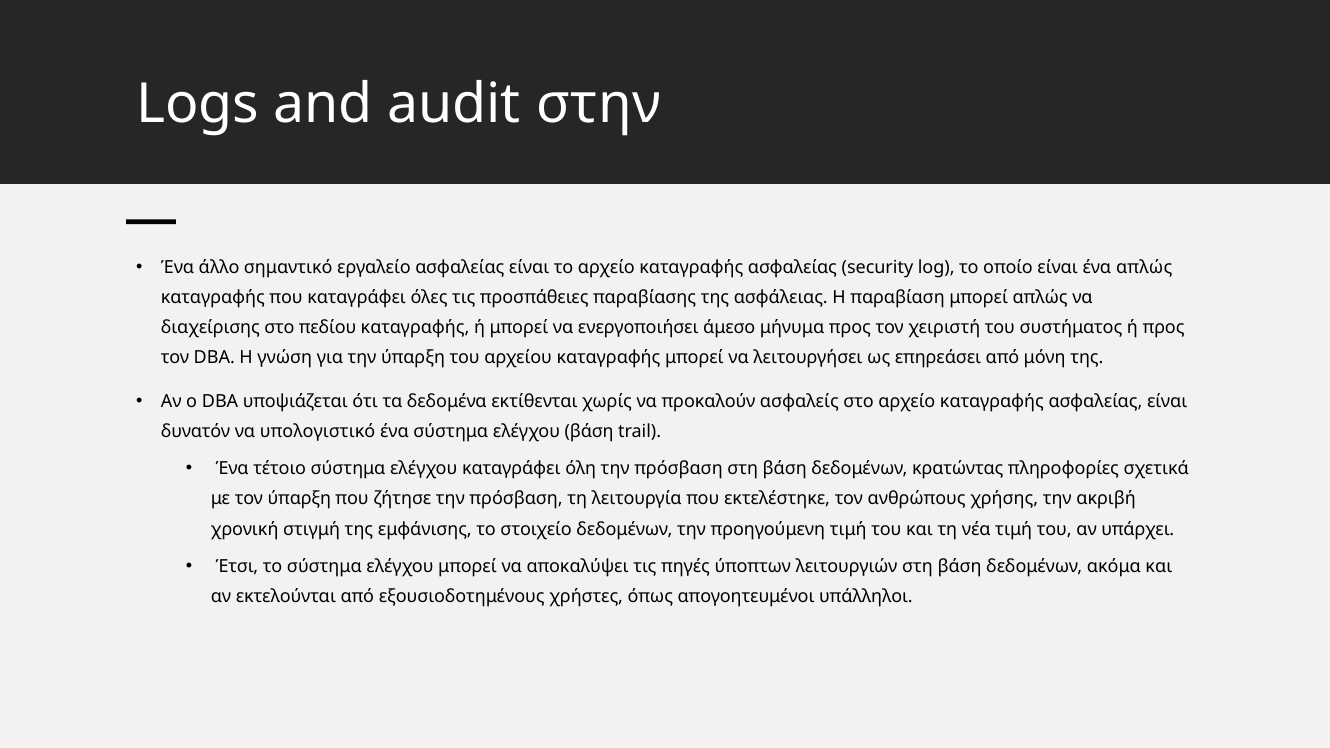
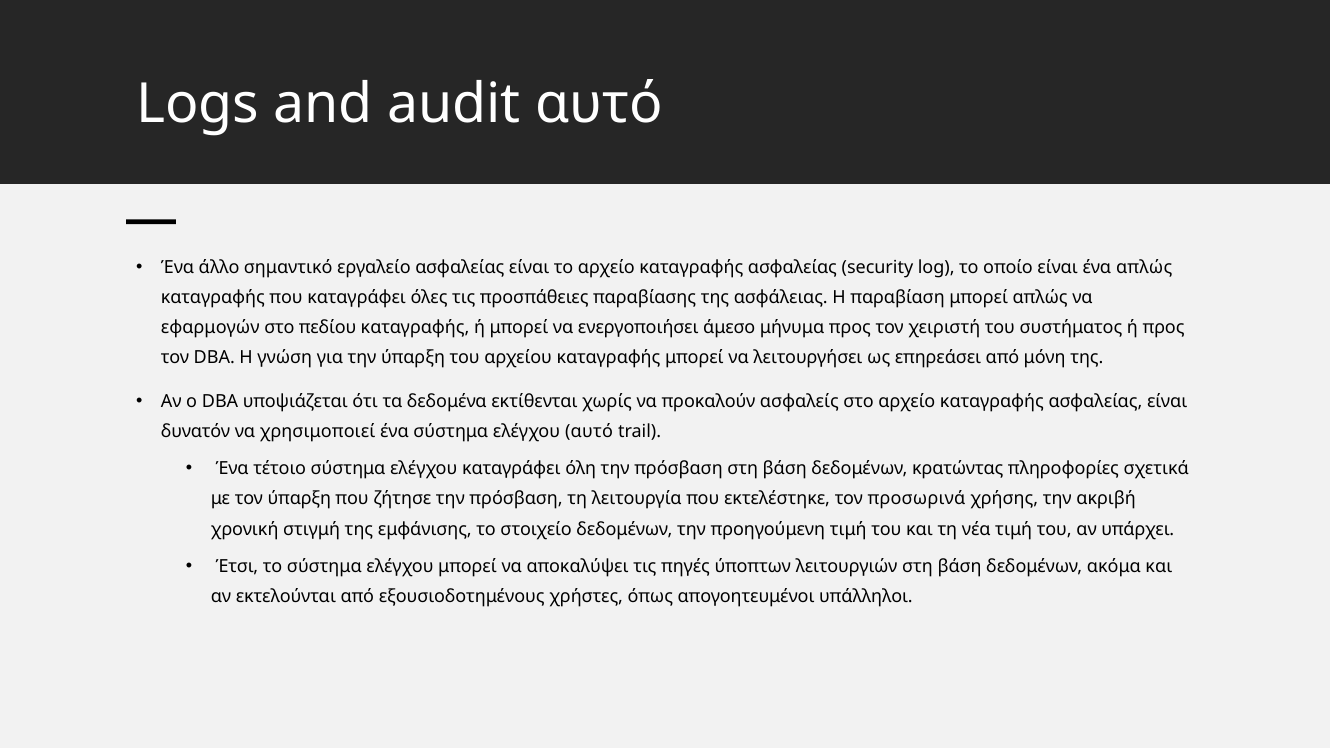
audit στην: στην -> αυτό
διαχείρισης: διαχείρισης -> εφαρμογών
υπολογιστικό: υπολογιστικό -> χρησιμοποιεί
ελέγχου βάση: βάση -> αυτό
ανθρώπους: ανθρώπους -> προσωρινά
